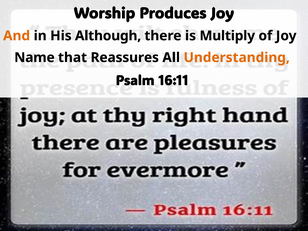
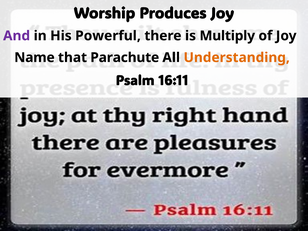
And colour: orange -> purple
Although: Although -> Powerful
Reassures: Reassures -> Parachute
